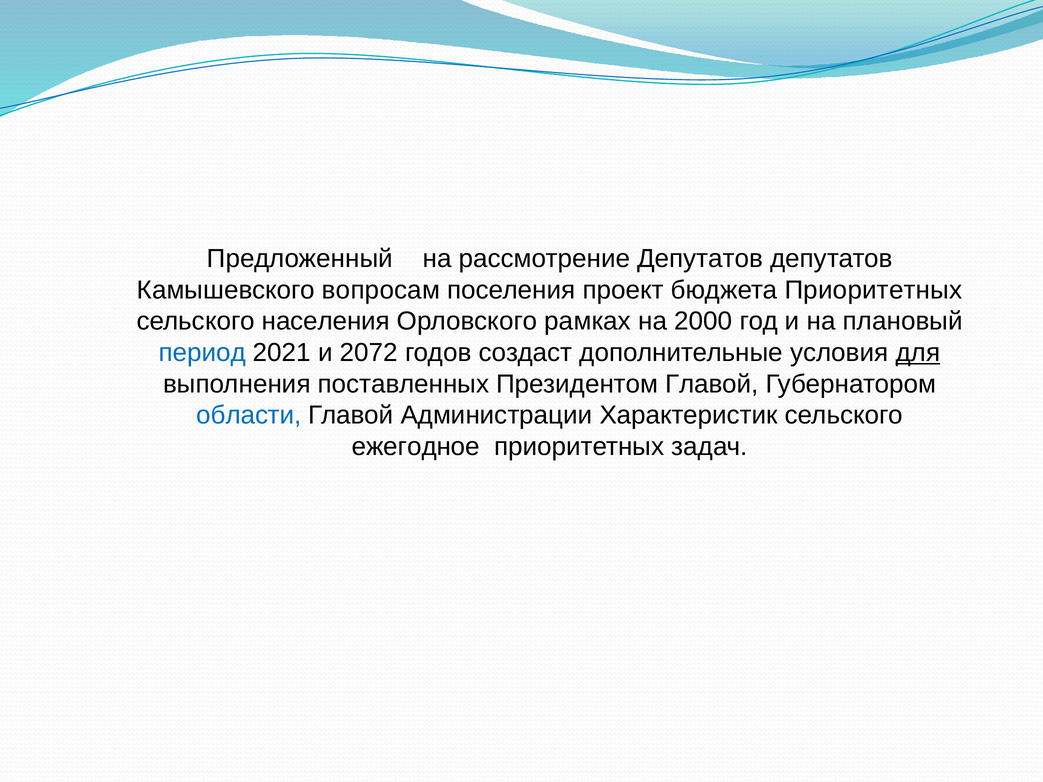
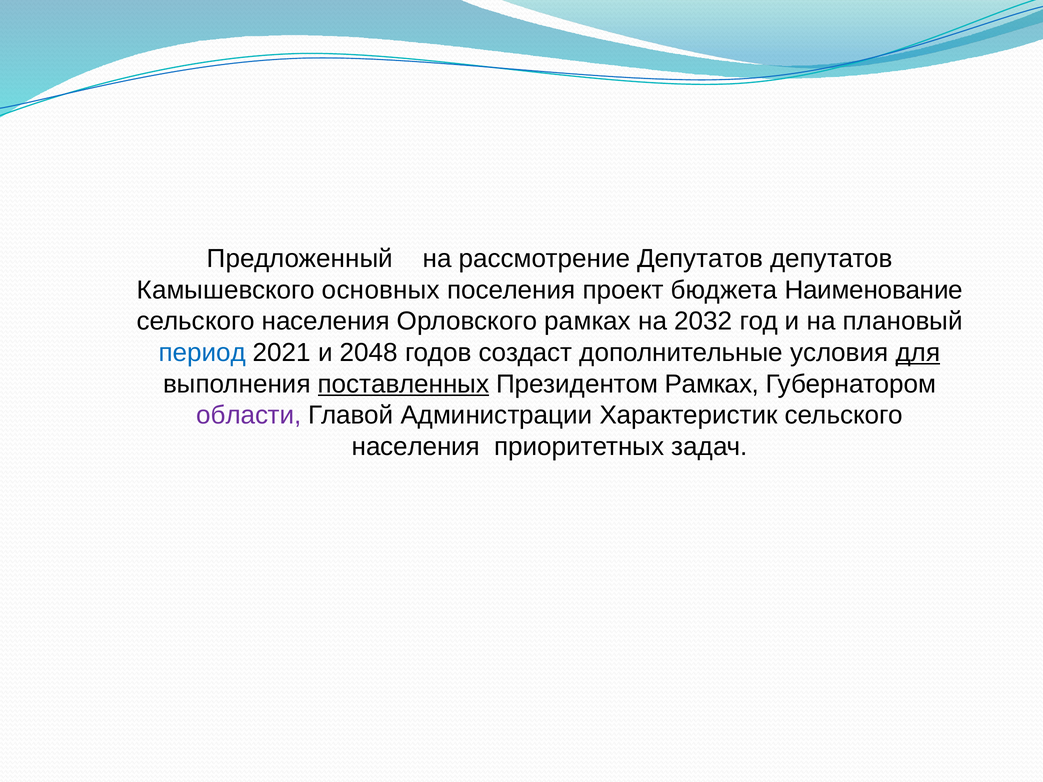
вопросам: вопросам -> основных
бюджета Приоритетных: Приоритетных -> Наименование
2000: 2000 -> 2032
2072: 2072 -> 2048
поставленных underline: none -> present
Президентом Главой: Главой -> Рамках
области colour: blue -> purple
ежегодное at (416, 447): ежегодное -> населения
